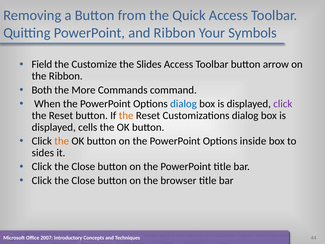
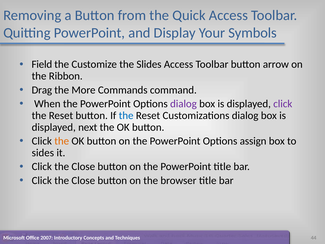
and Ribbon: Ribbon -> Display
Both: Both -> Drag
dialog at (183, 104) colour: blue -> purple
the at (126, 115) colour: orange -> blue
cells: cells -> next
inside: inside -> assign
